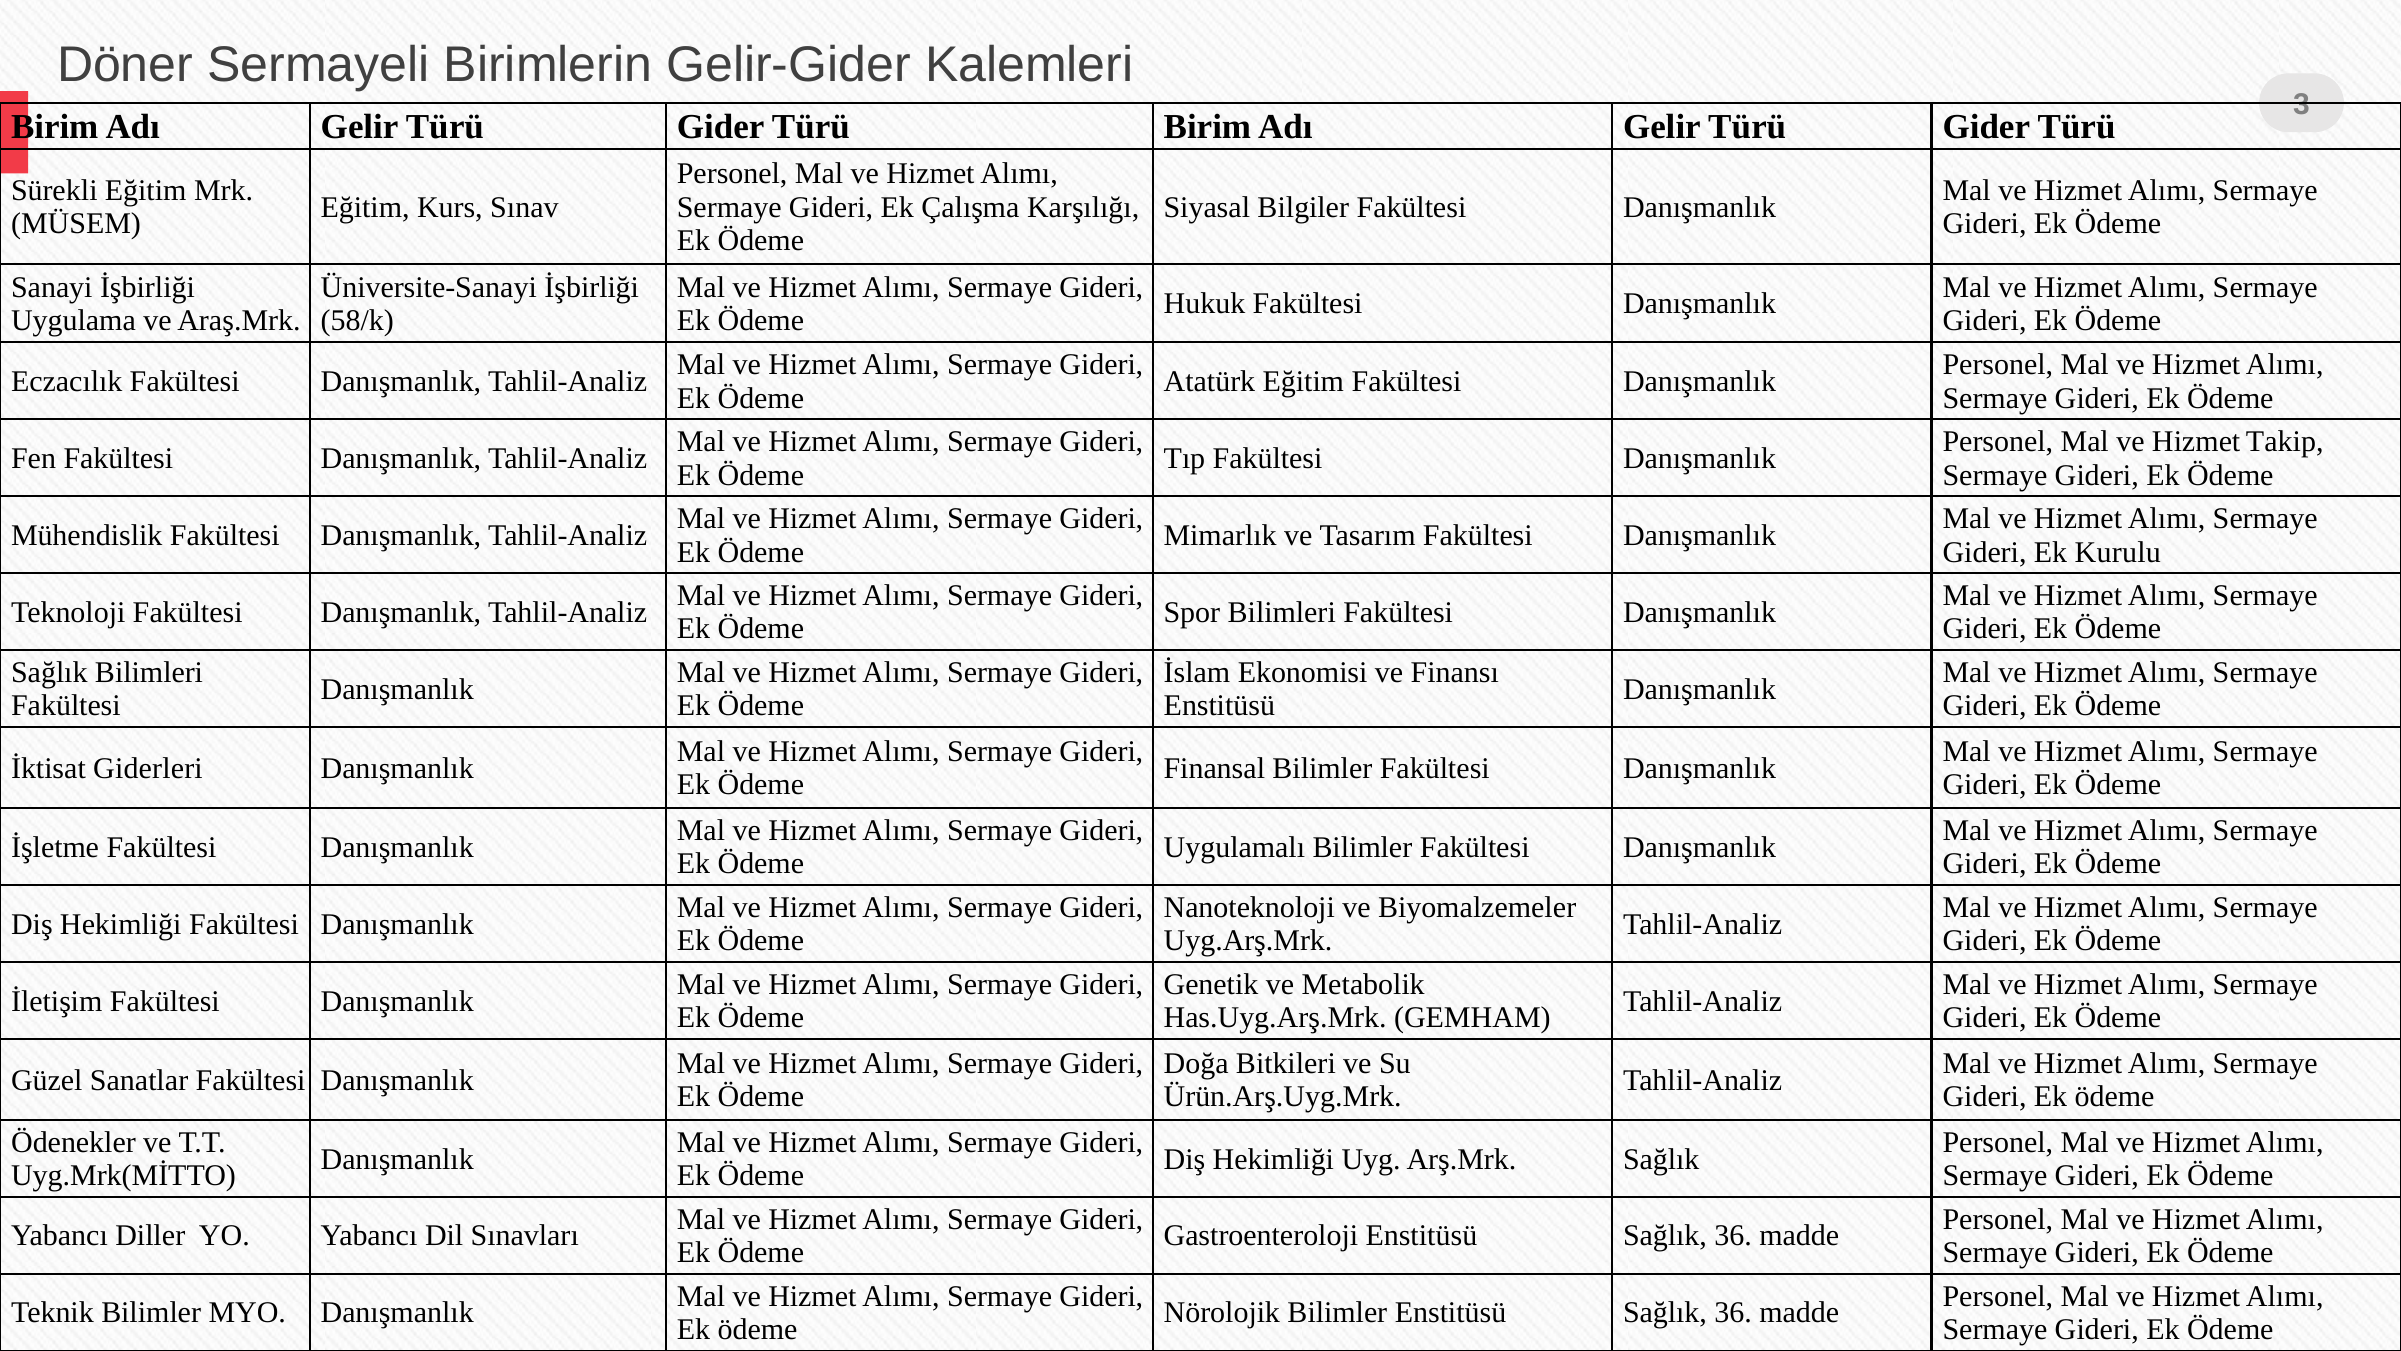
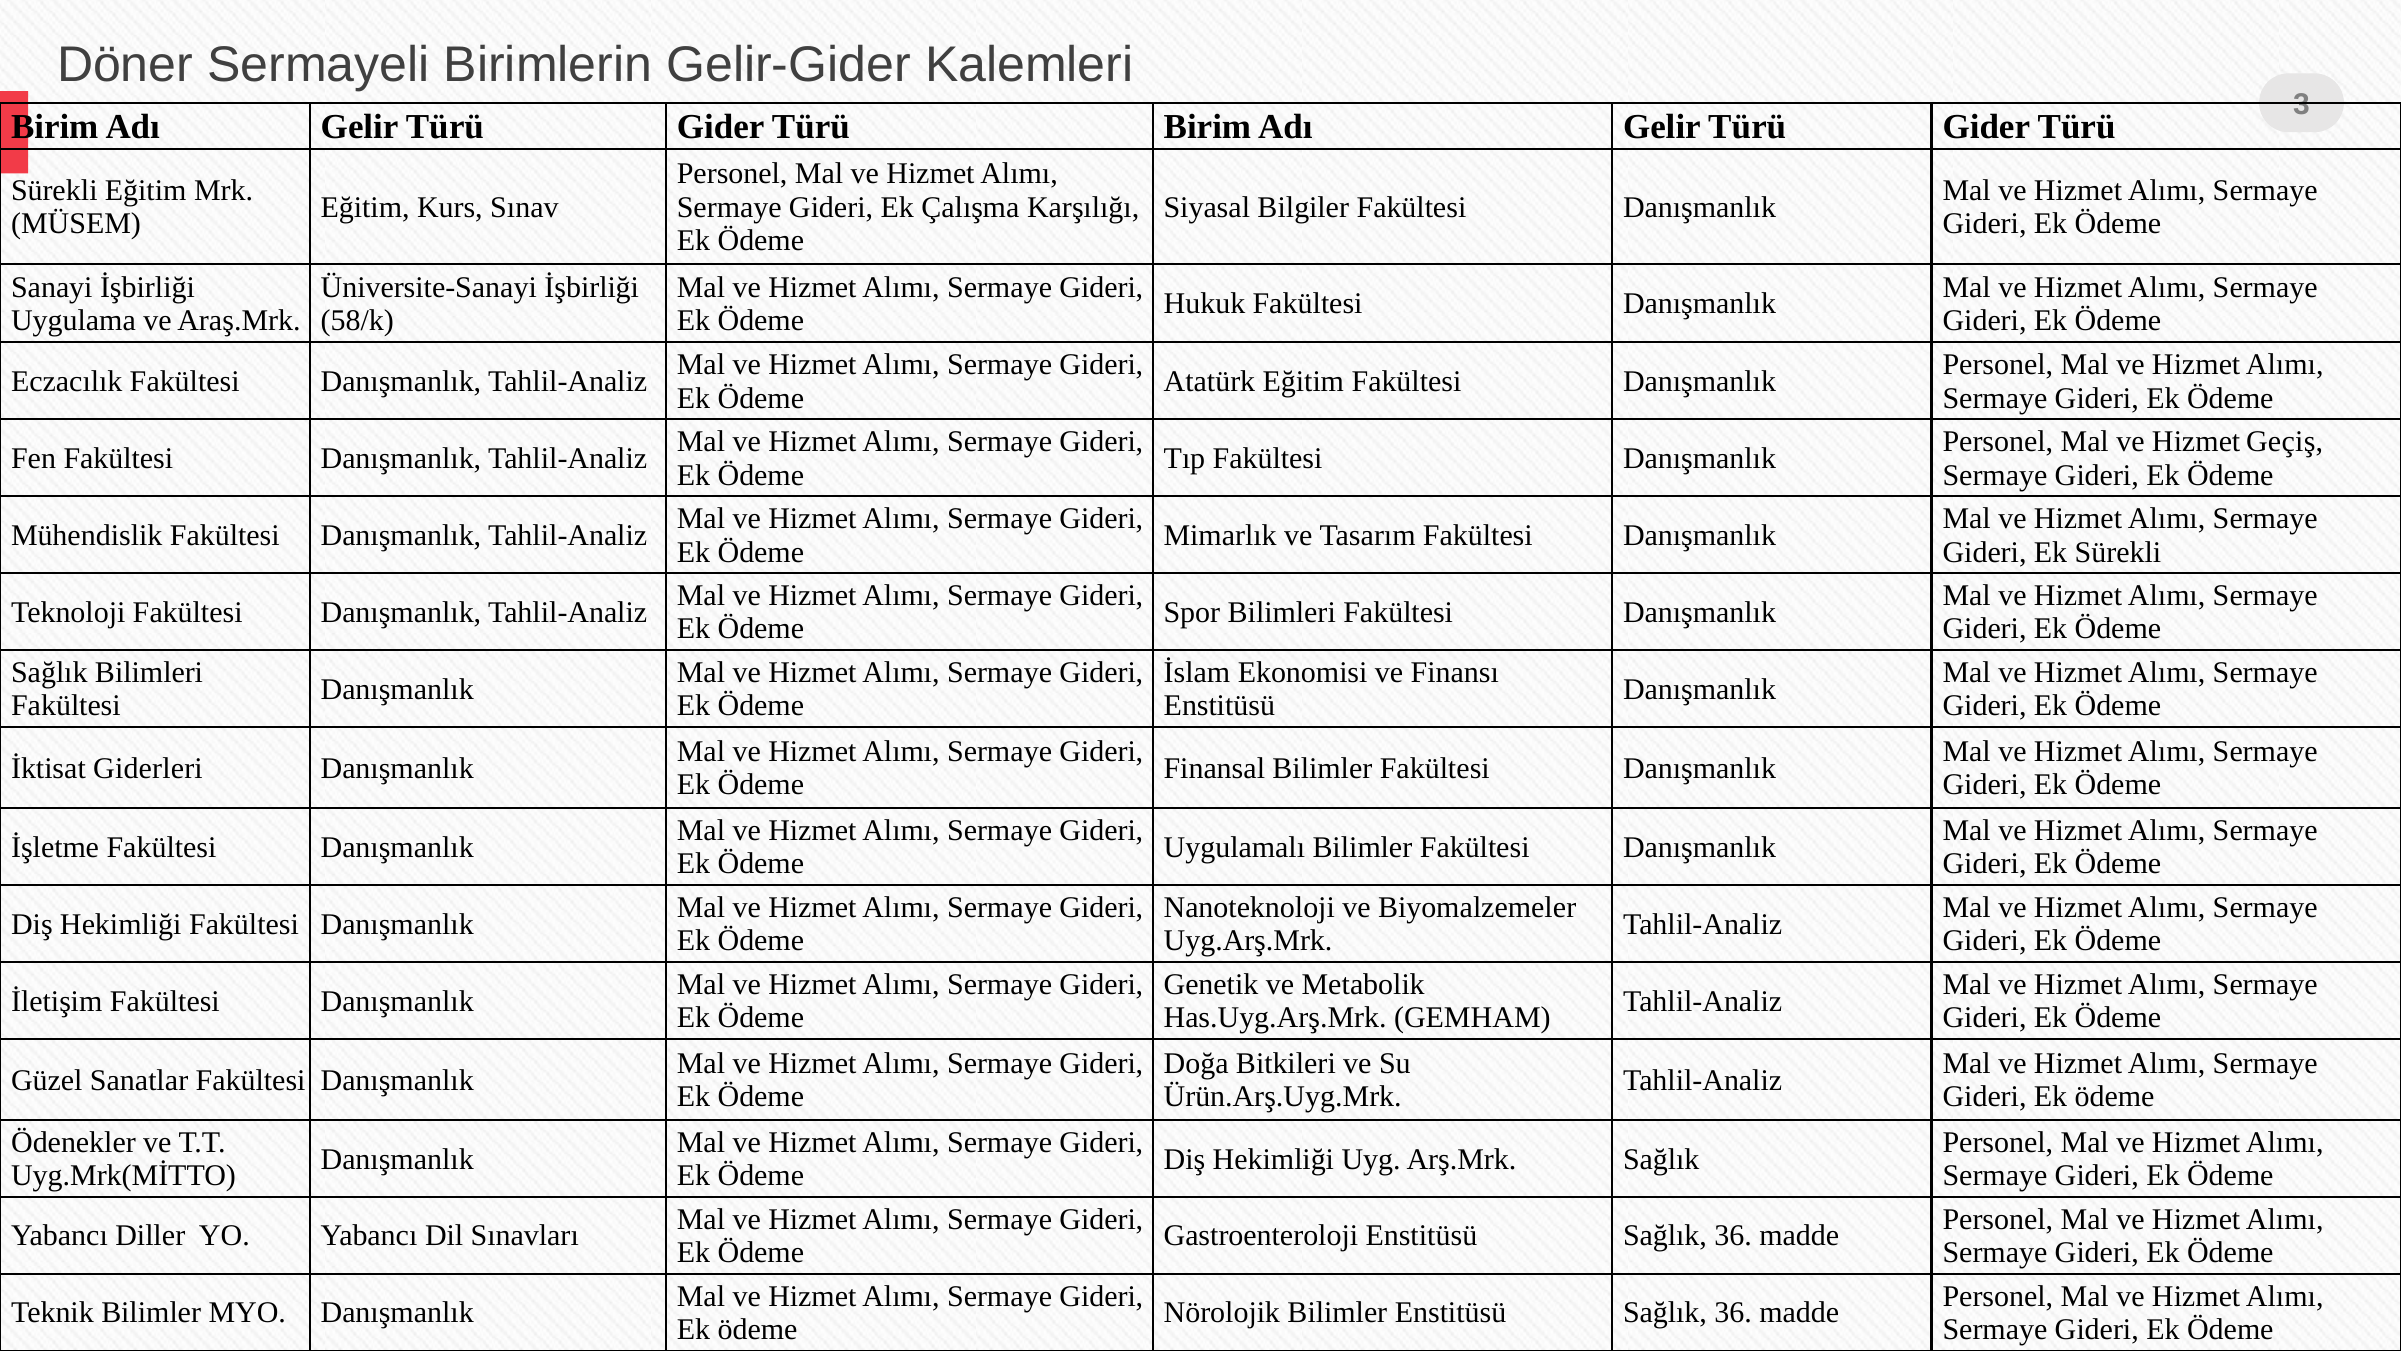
Takip: Takip -> Geçiş
Ek Kurulu: Kurulu -> Sürekli
